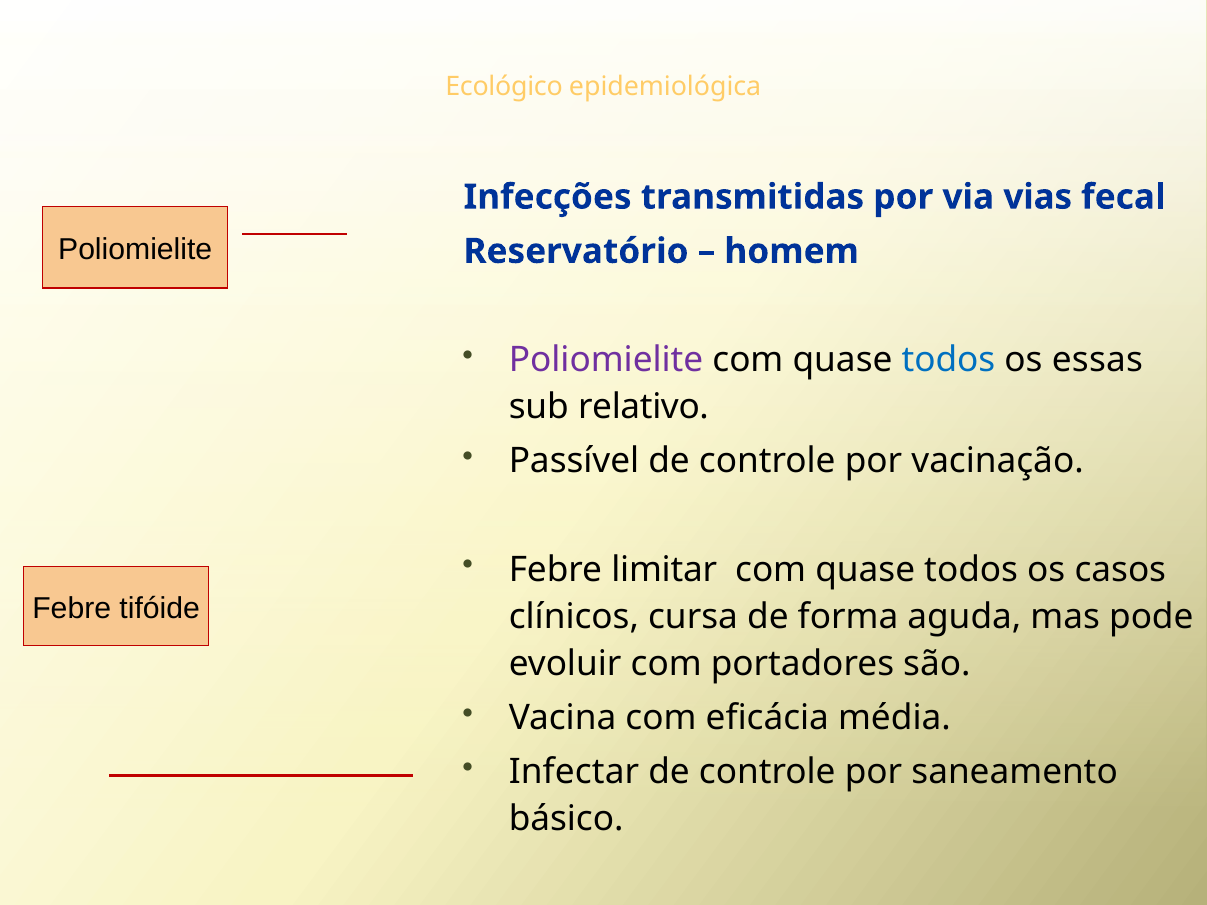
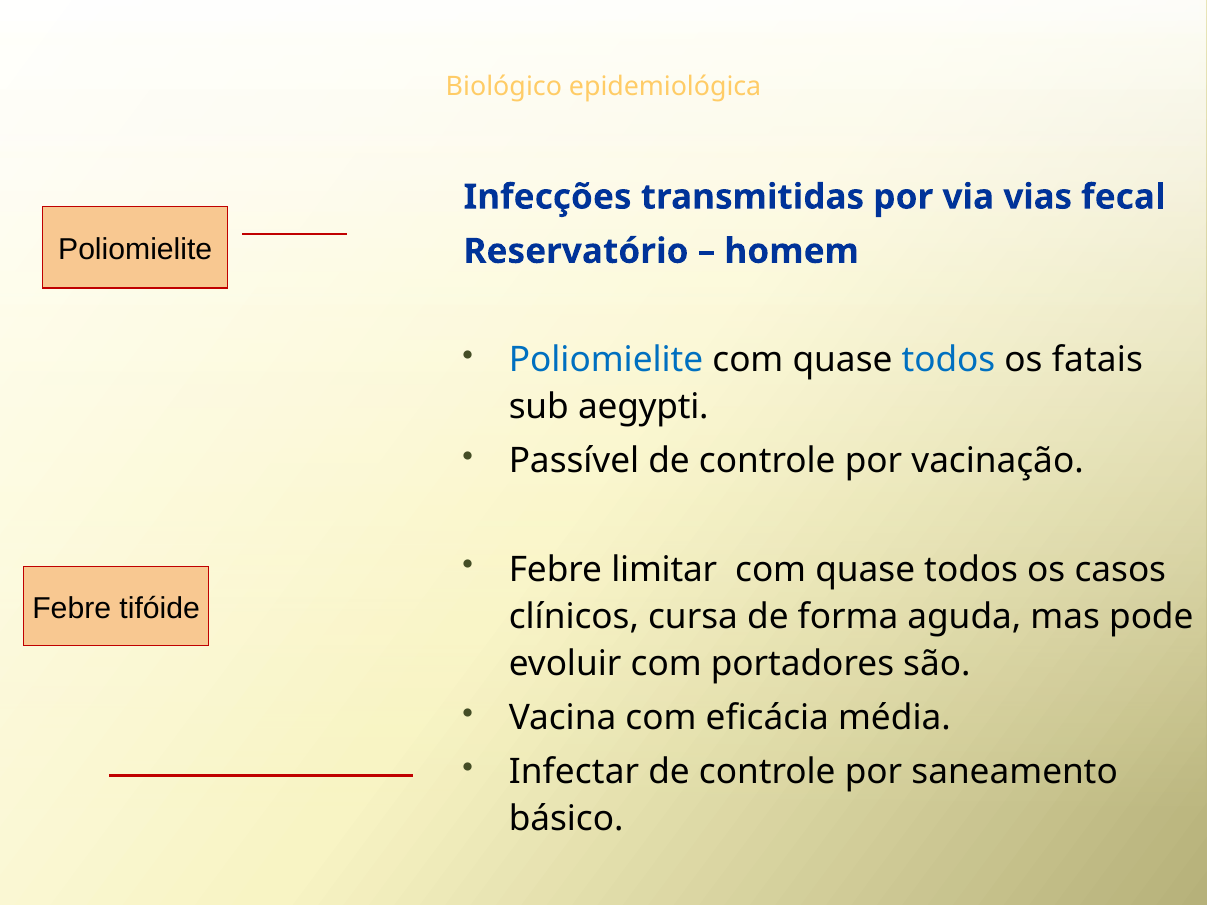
Ecológico: Ecológico -> Biológico
Poliomielite at (606, 360) colour: purple -> blue
essas: essas -> fatais
relativo: relativo -> aegypti
